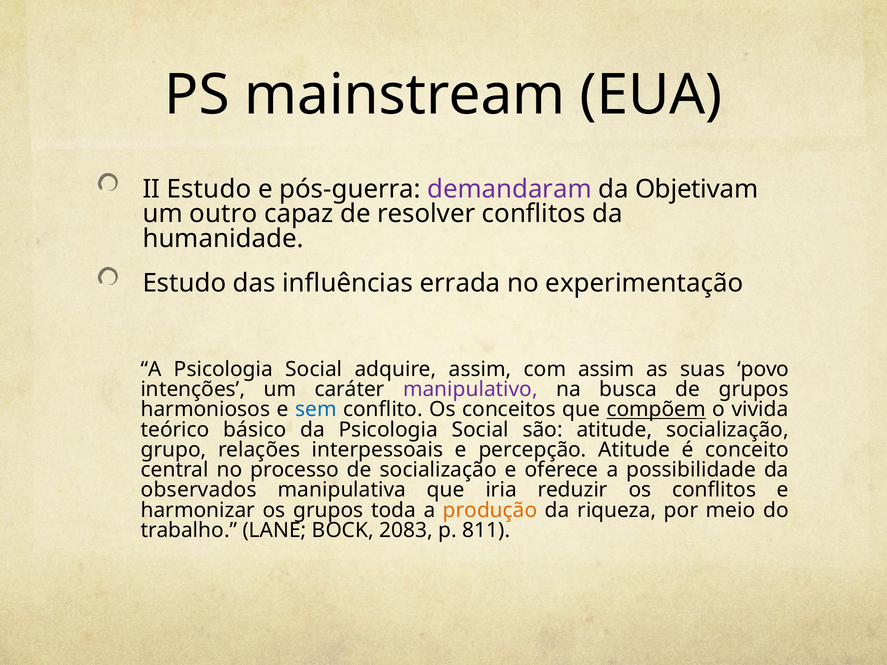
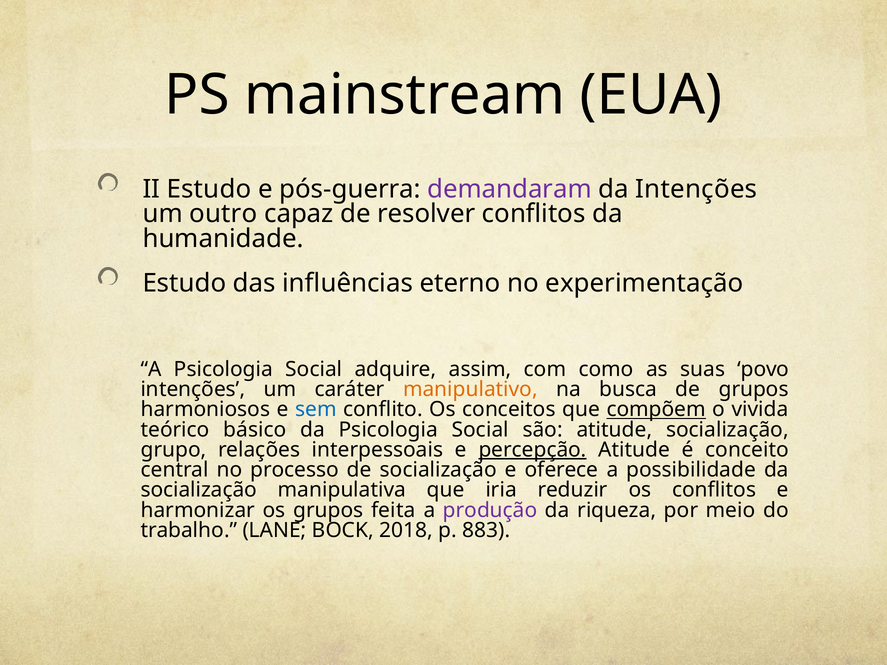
da Objetivam: Objetivam -> Intenções
errada: errada -> eterno
com assim: assim -> como
manipulativo colour: purple -> orange
percepção underline: none -> present
observados at (199, 490): observados -> socialização
toda: toda -> feita
produção colour: orange -> purple
2083: 2083 -> 2018
811: 811 -> 883
